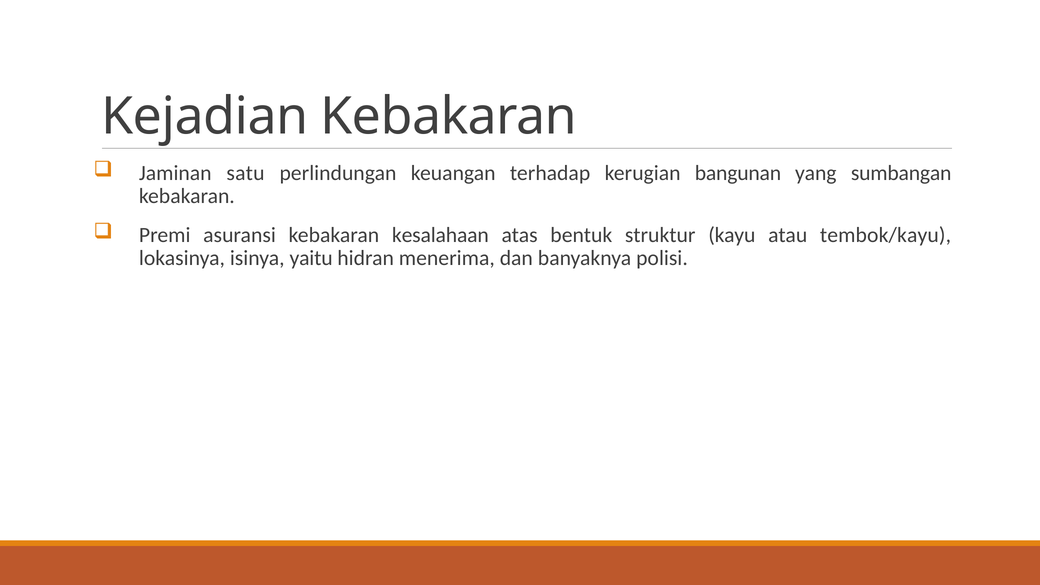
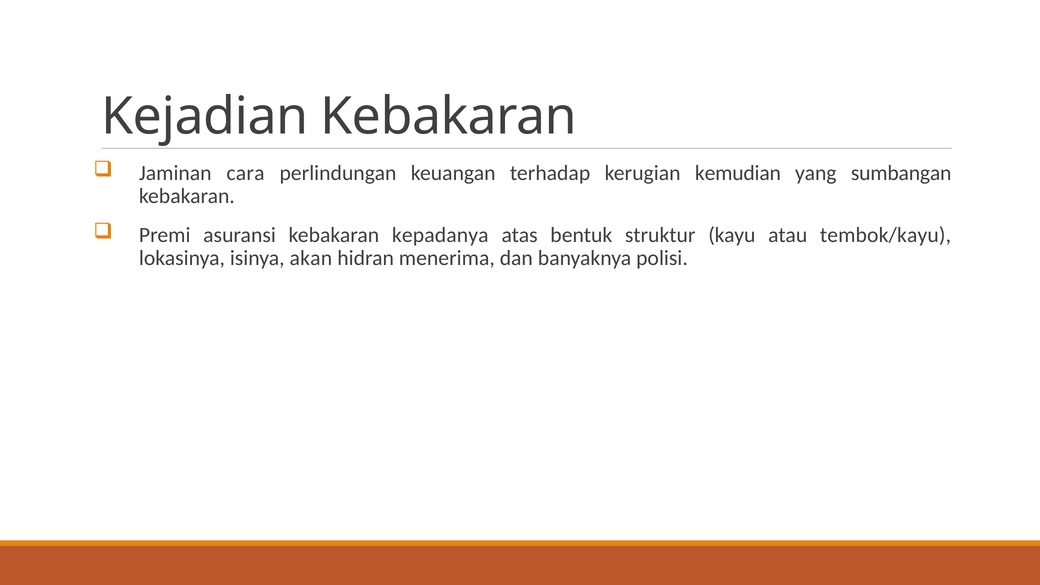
satu: satu -> cara
bangunan: bangunan -> kemudian
kesalahaan: kesalahaan -> kepadanya
yaitu: yaitu -> akan
